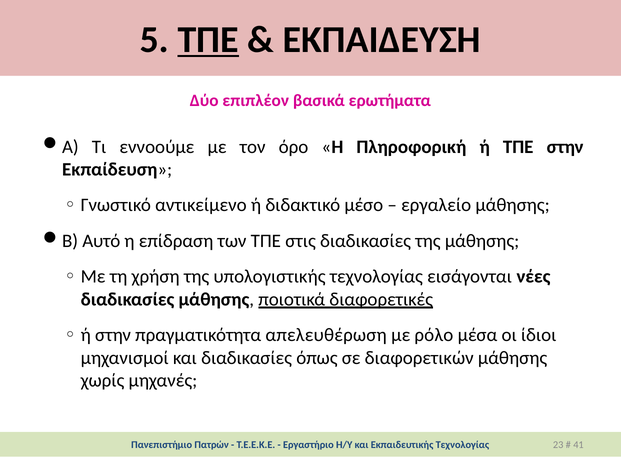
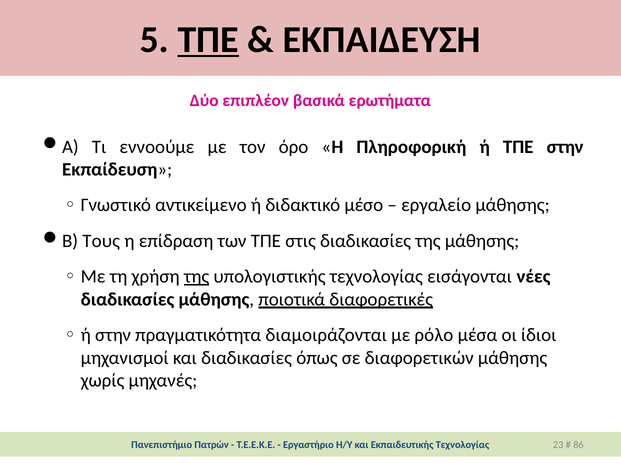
Αυτό: Αυτό -> Τους
της at (197, 276) underline: none -> present
απελευθέρωση: απελευθέρωση -> διαμοιράζονται
41: 41 -> 86
